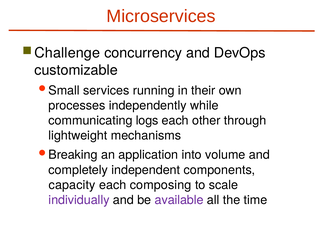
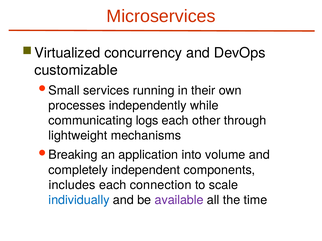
Challenge: Challenge -> Virtualized
capacity: capacity -> includes
composing: composing -> connection
individually colour: purple -> blue
